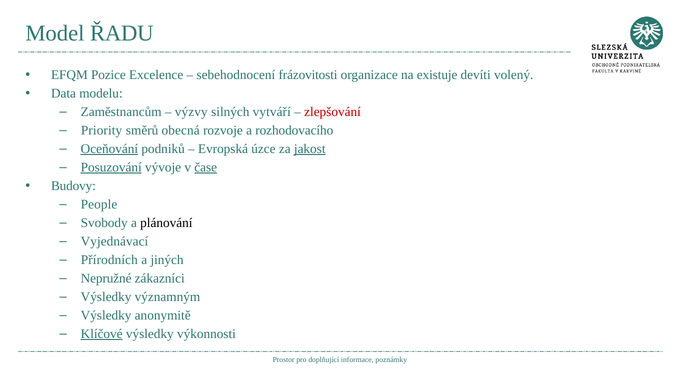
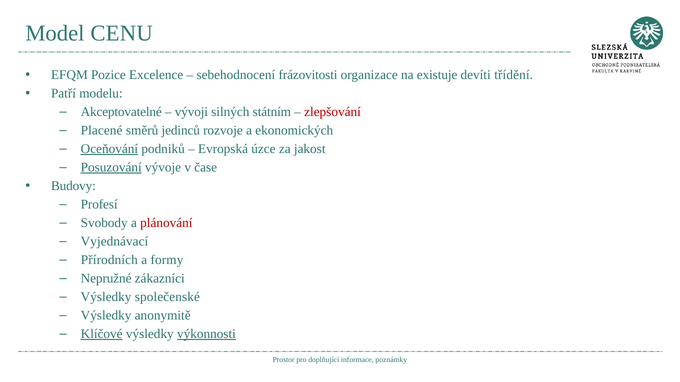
ŘADU: ŘADU -> CENU
volený: volený -> třídění
Data: Data -> Patří
Zaměstnancům: Zaměstnancům -> Akceptovatelné
výzvy: výzvy -> vývoji
vytváří: vytváří -> státním
Priority: Priority -> Placené
obecná: obecná -> jedinců
rozhodovacího: rozhodovacího -> ekonomických
jakost underline: present -> none
čase underline: present -> none
People: People -> Profesí
plánování colour: black -> red
jiných: jiných -> formy
významným: významným -> společenské
výkonnosti underline: none -> present
